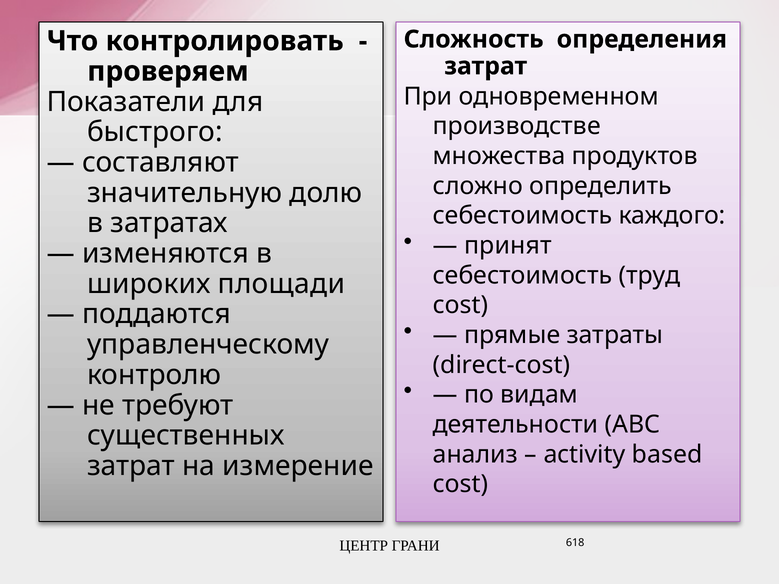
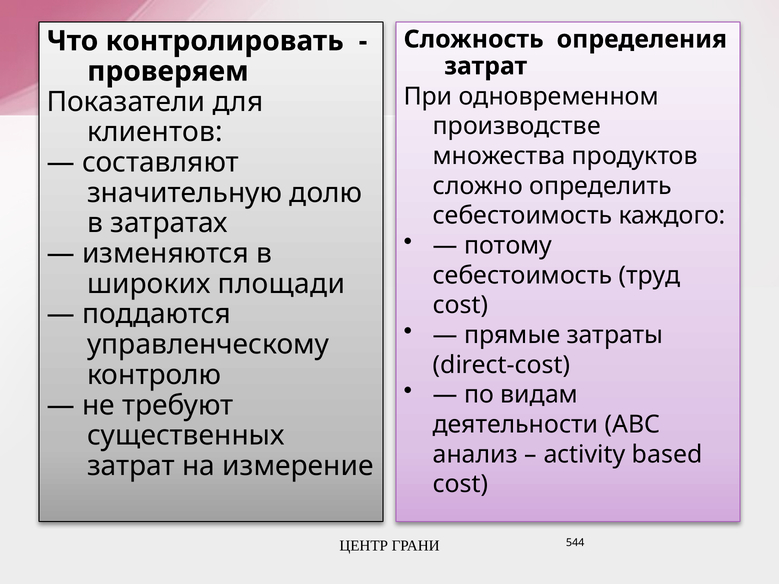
быстрого: быстрого -> клиентов
принят: принят -> потому
618: 618 -> 544
